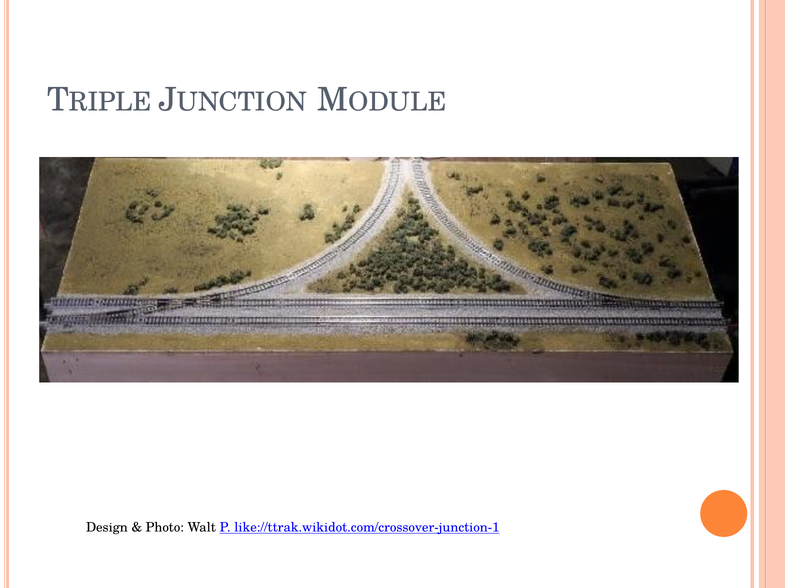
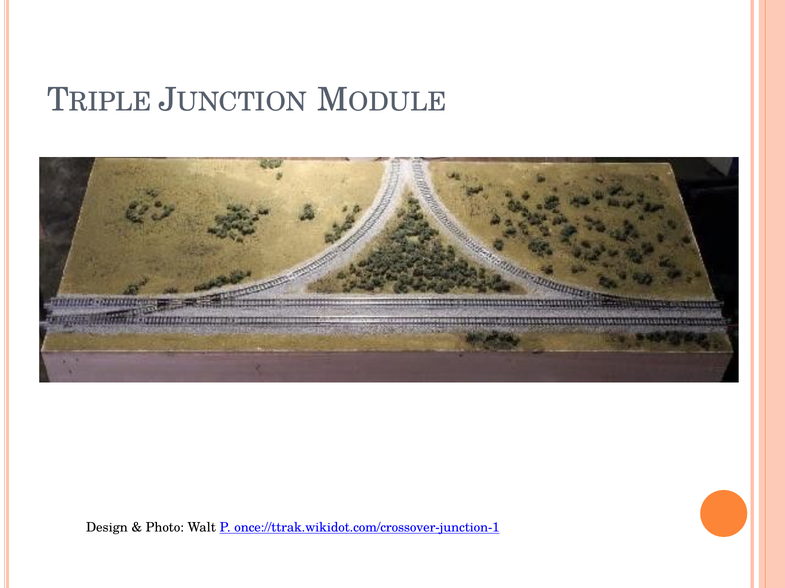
like://ttrak.wikidot.com/crossover-junction-1: like://ttrak.wikidot.com/crossover-junction-1 -> once://ttrak.wikidot.com/crossover-junction-1
